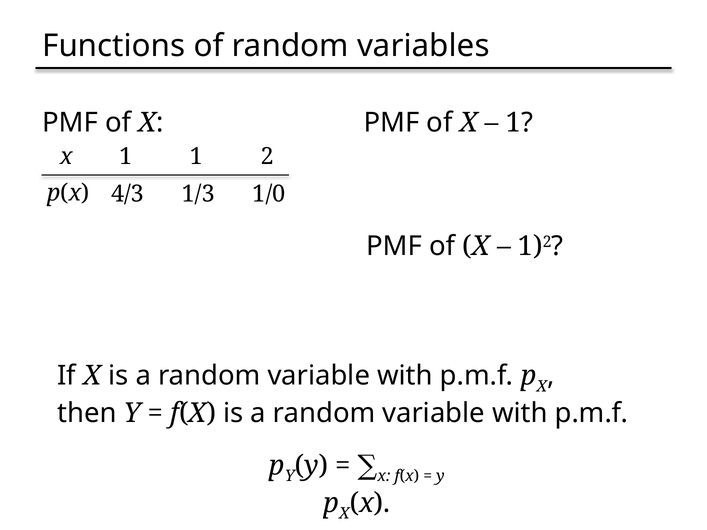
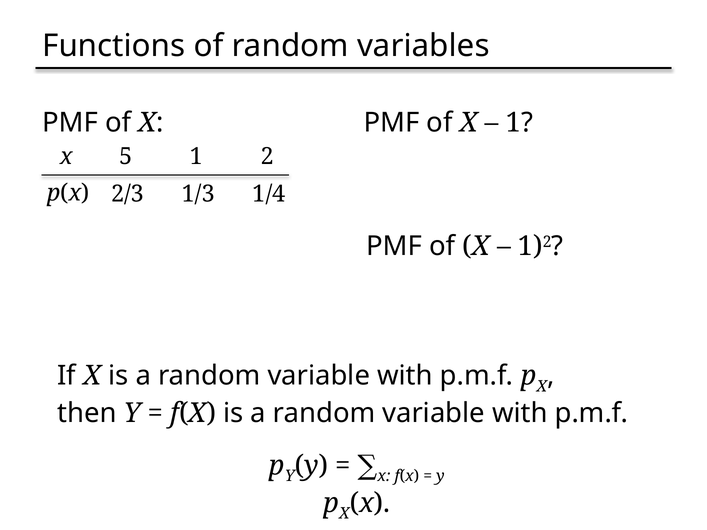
x 1: 1 -> 5
4/3: 4/3 -> 2/3
1/0: 1/0 -> 1/4
